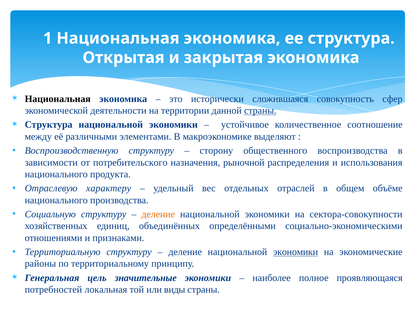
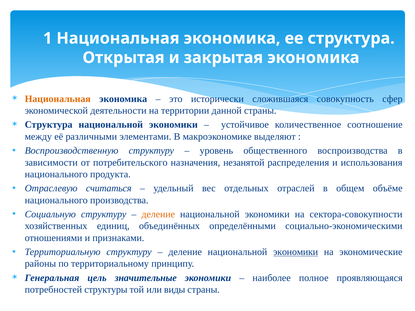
Национальная at (58, 99) colour: black -> orange
страны at (260, 111) underline: present -> none
сторону: сторону -> уровень
рыночной: рыночной -> незанятой
характеру: характеру -> считаться
локальная: локальная -> структуры
